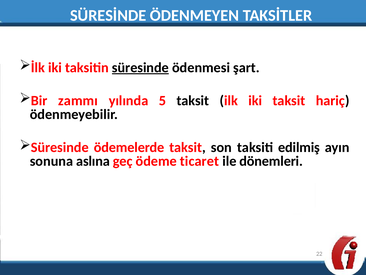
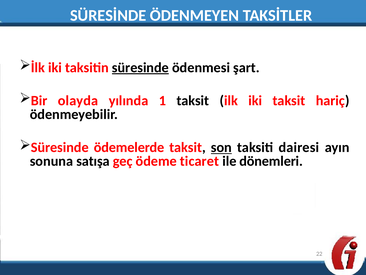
zammı: zammı -> olayda
5: 5 -> 1
son underline: none -> present
edilmiş: edilmiş -> dairesi
aslına: aslına -> satışa
